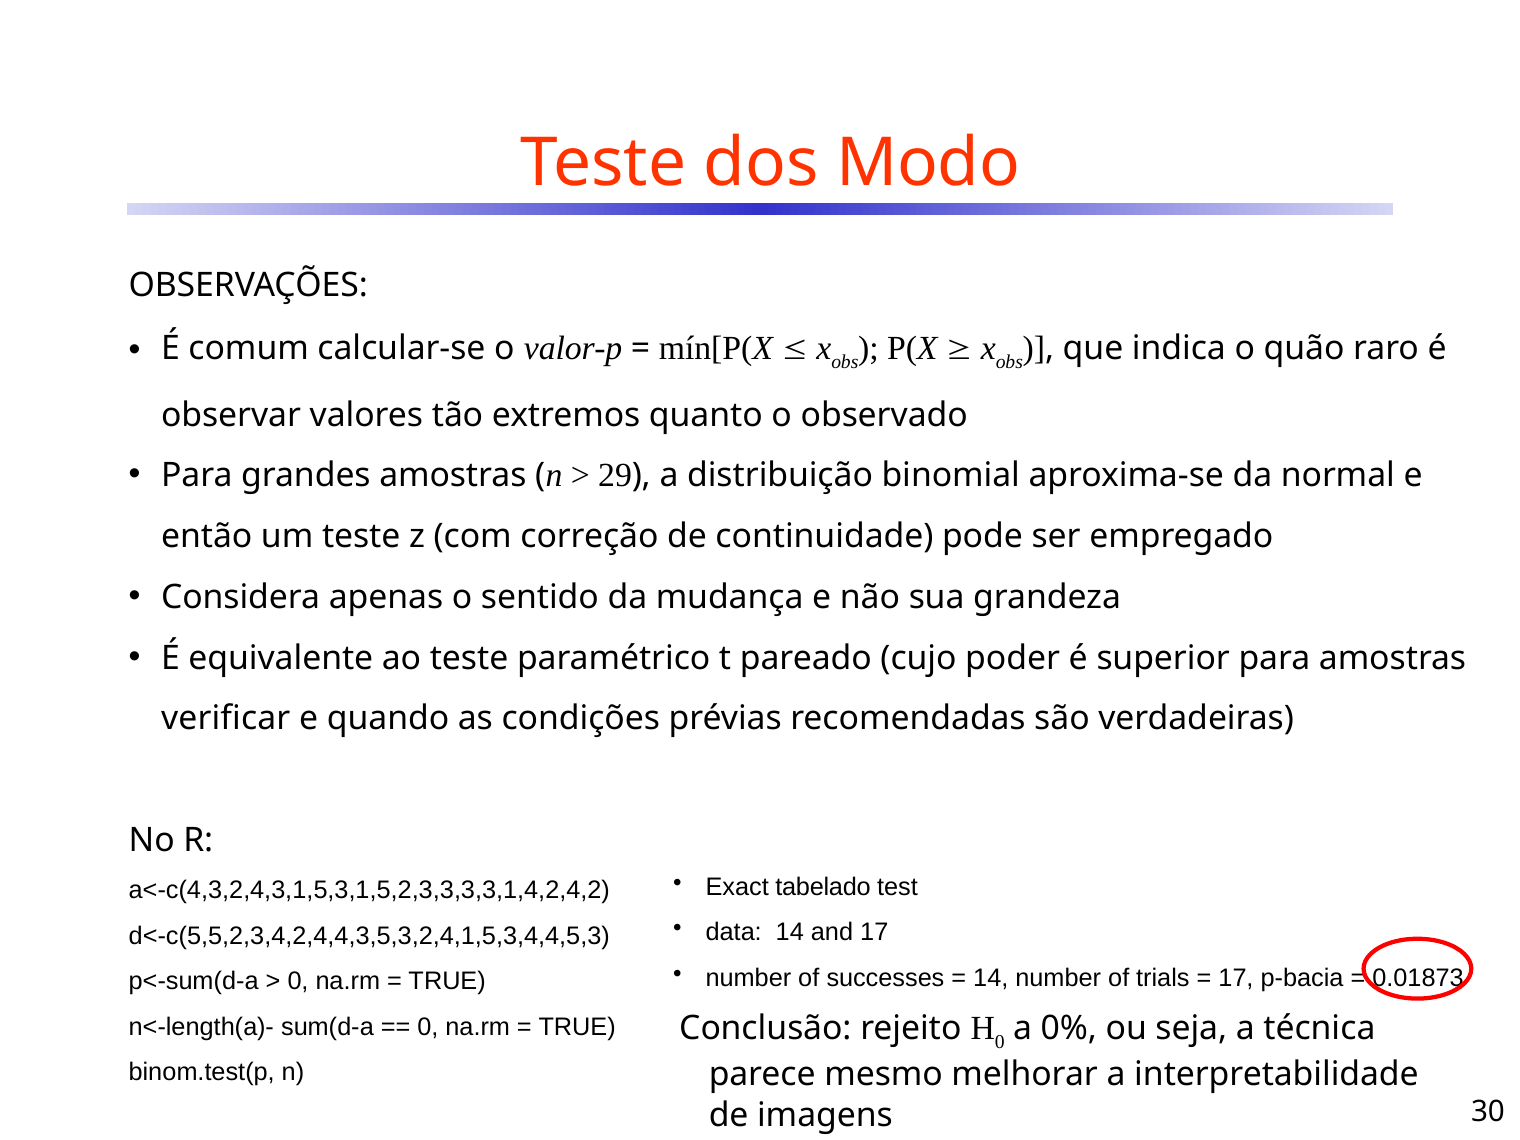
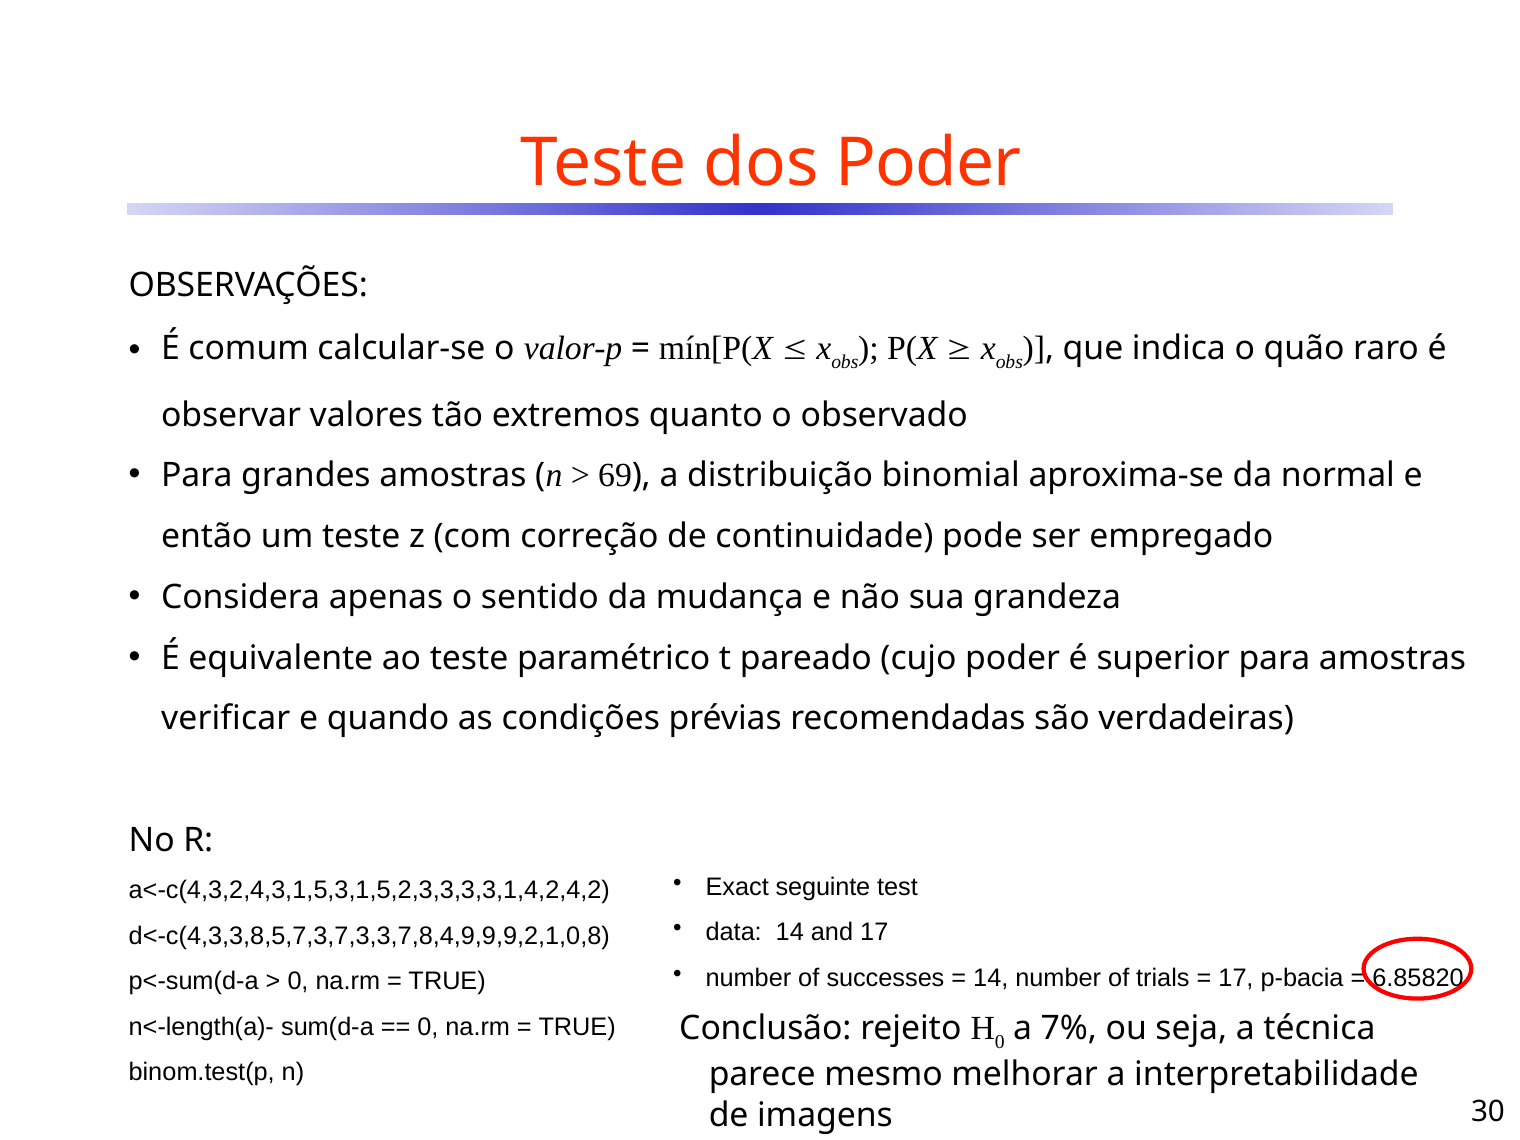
dos Modo: Modo -> Poder
29: 29 -> 69
tabelado: tabelado -> seguinte
d<-c(5,5,2,3,4,2,4,4,3,5,3,2,4,1,5,3,4,4,5,3: d<-c(5,5,2,3,4,2,4,4,3,5,3,2,4,1,5,3,4,4,5,3 -> d<-c(4,3,3,8,5,7,3,7,3,3,7,8,4,9,9,9,2,1,0,8
0.01873: 0.01873 -> 6.85820
0%: 0% -> 7%
